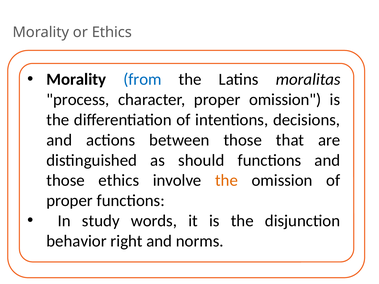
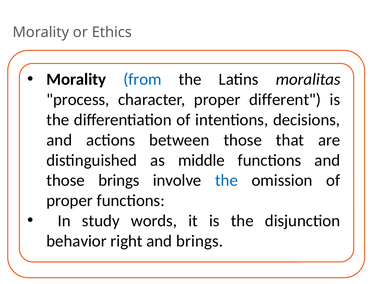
proper omission: omission -> different
should: should -> middle
those ethics: ethics -> brings
the at (226, 181) colour: orange -> blue
and norms: norms -> brings
